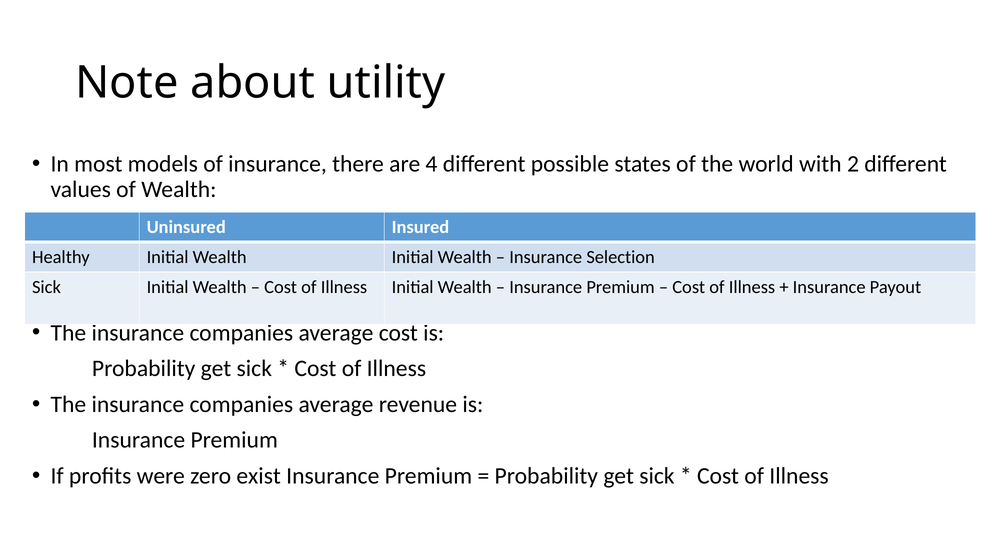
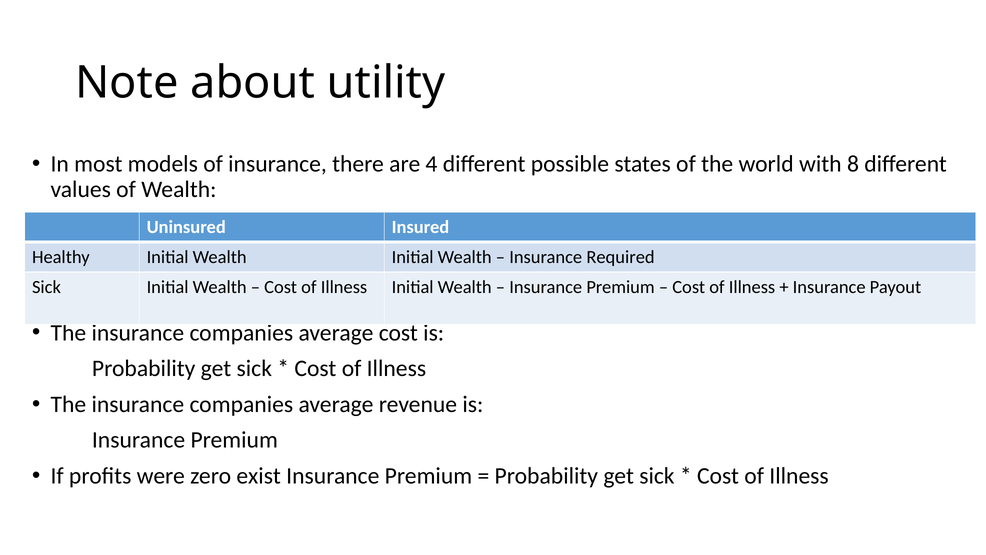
2: 2 -> 8
Selection: Selection -> Required
